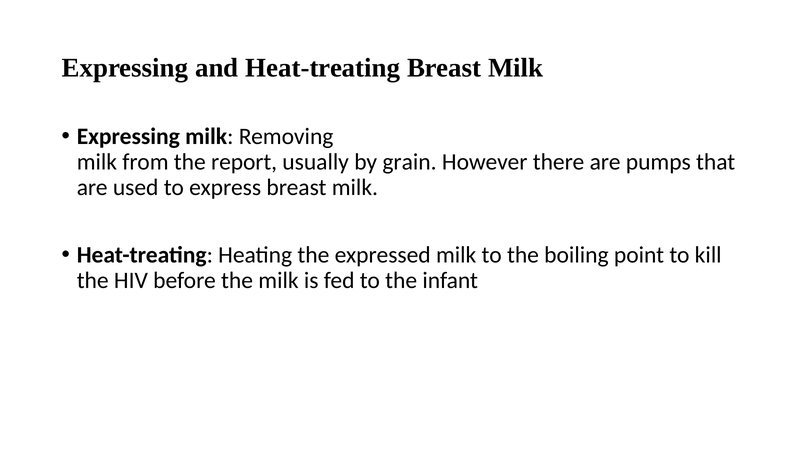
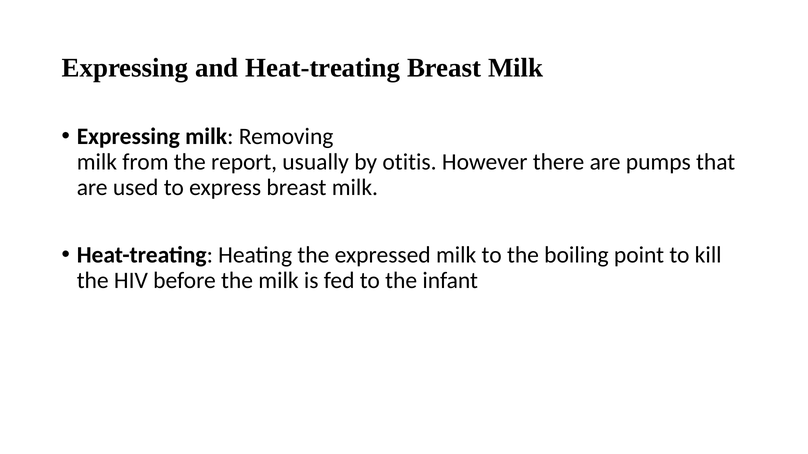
grain: grain -> otitis
